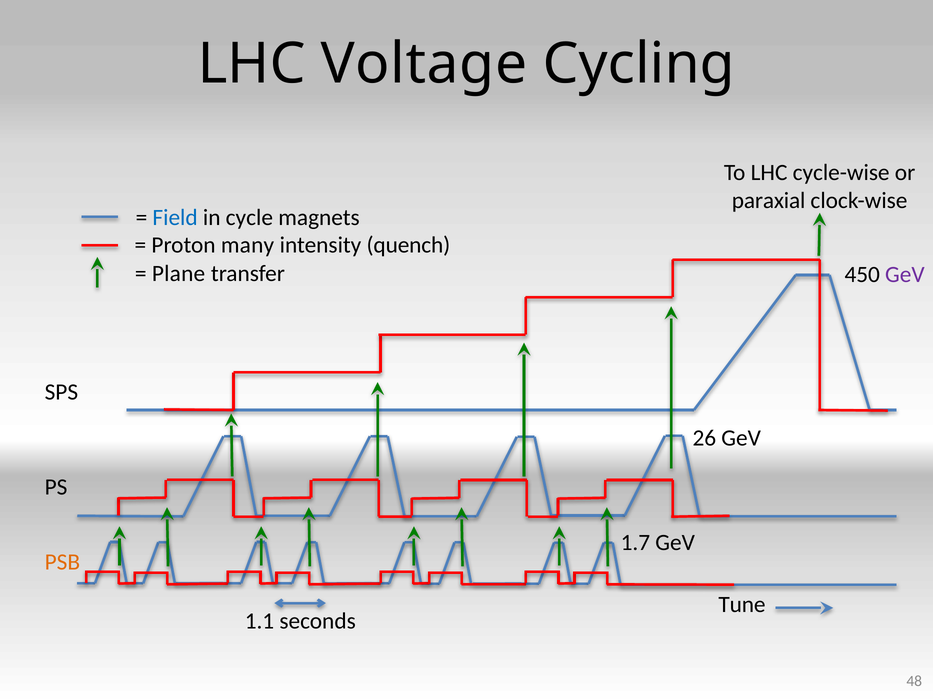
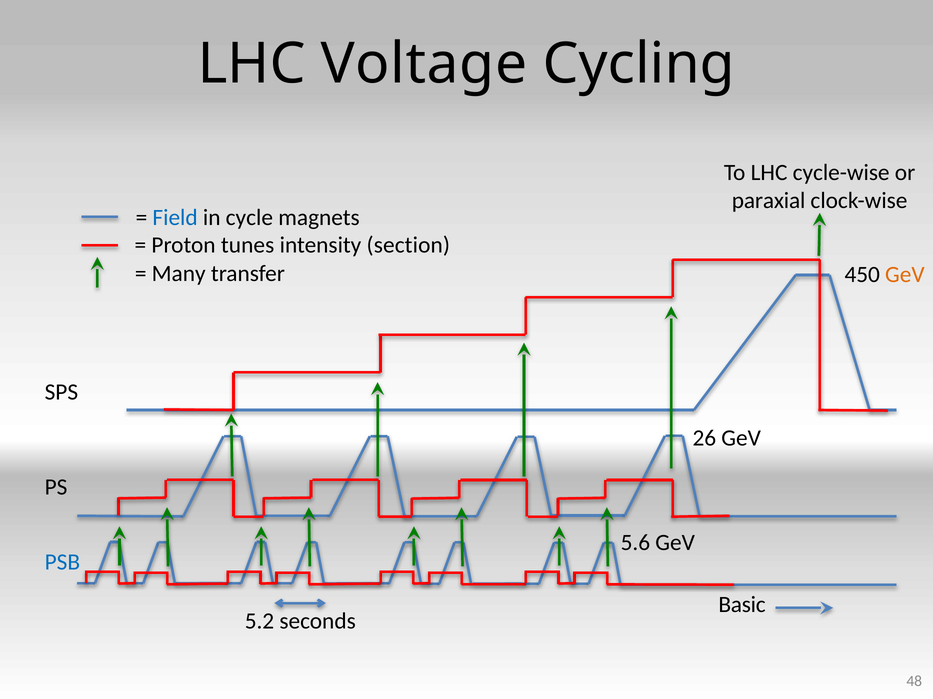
many: many -> tunes
quench: quench -> section
Plane: Plane -> Many
GeV at (905, 275) colour: purple -> orange
1.7: 1.7 -> 5.6
PSB colour: orange -> blue
Tune: Tune -> Basic
1.1: 1.1 -> 5.2
